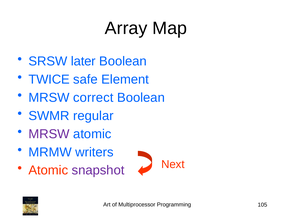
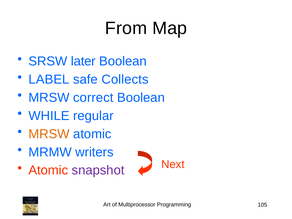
Array: Array -> From
TWICE: TWICE -> LABEL
Element: Element -> Collects
SWMR: SWMR -> WHILE
MRSW at (49, 134) colour: purple -> orange
